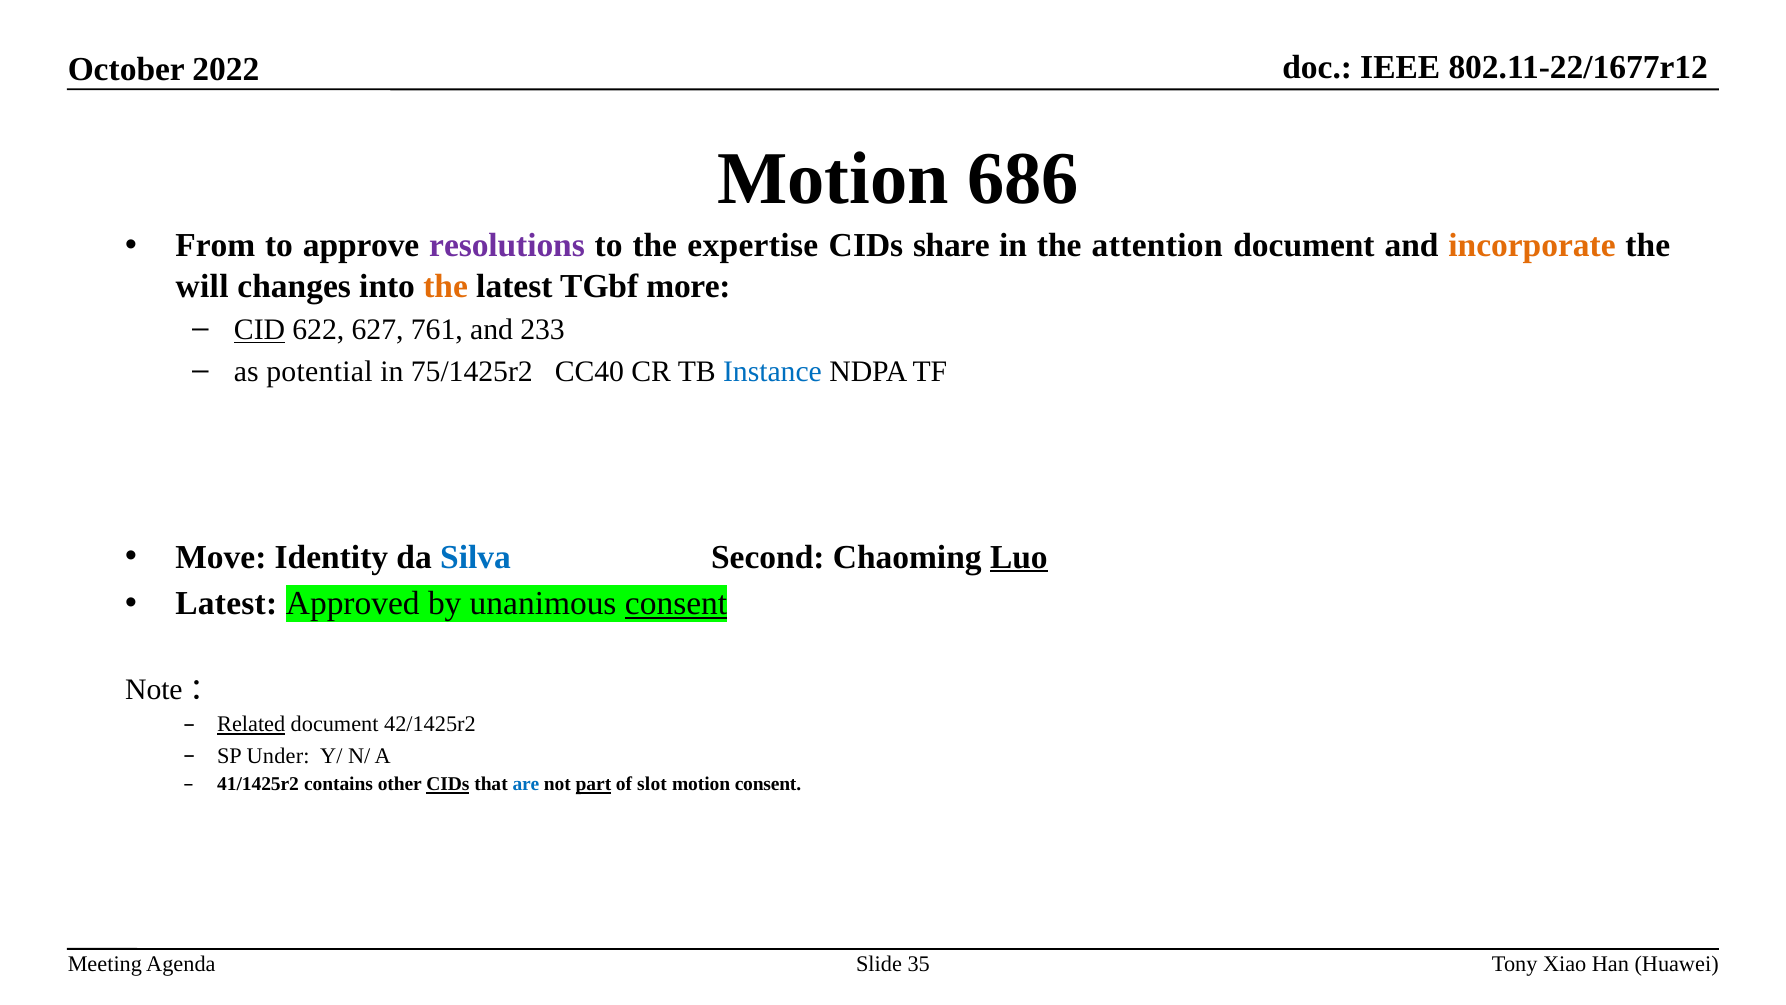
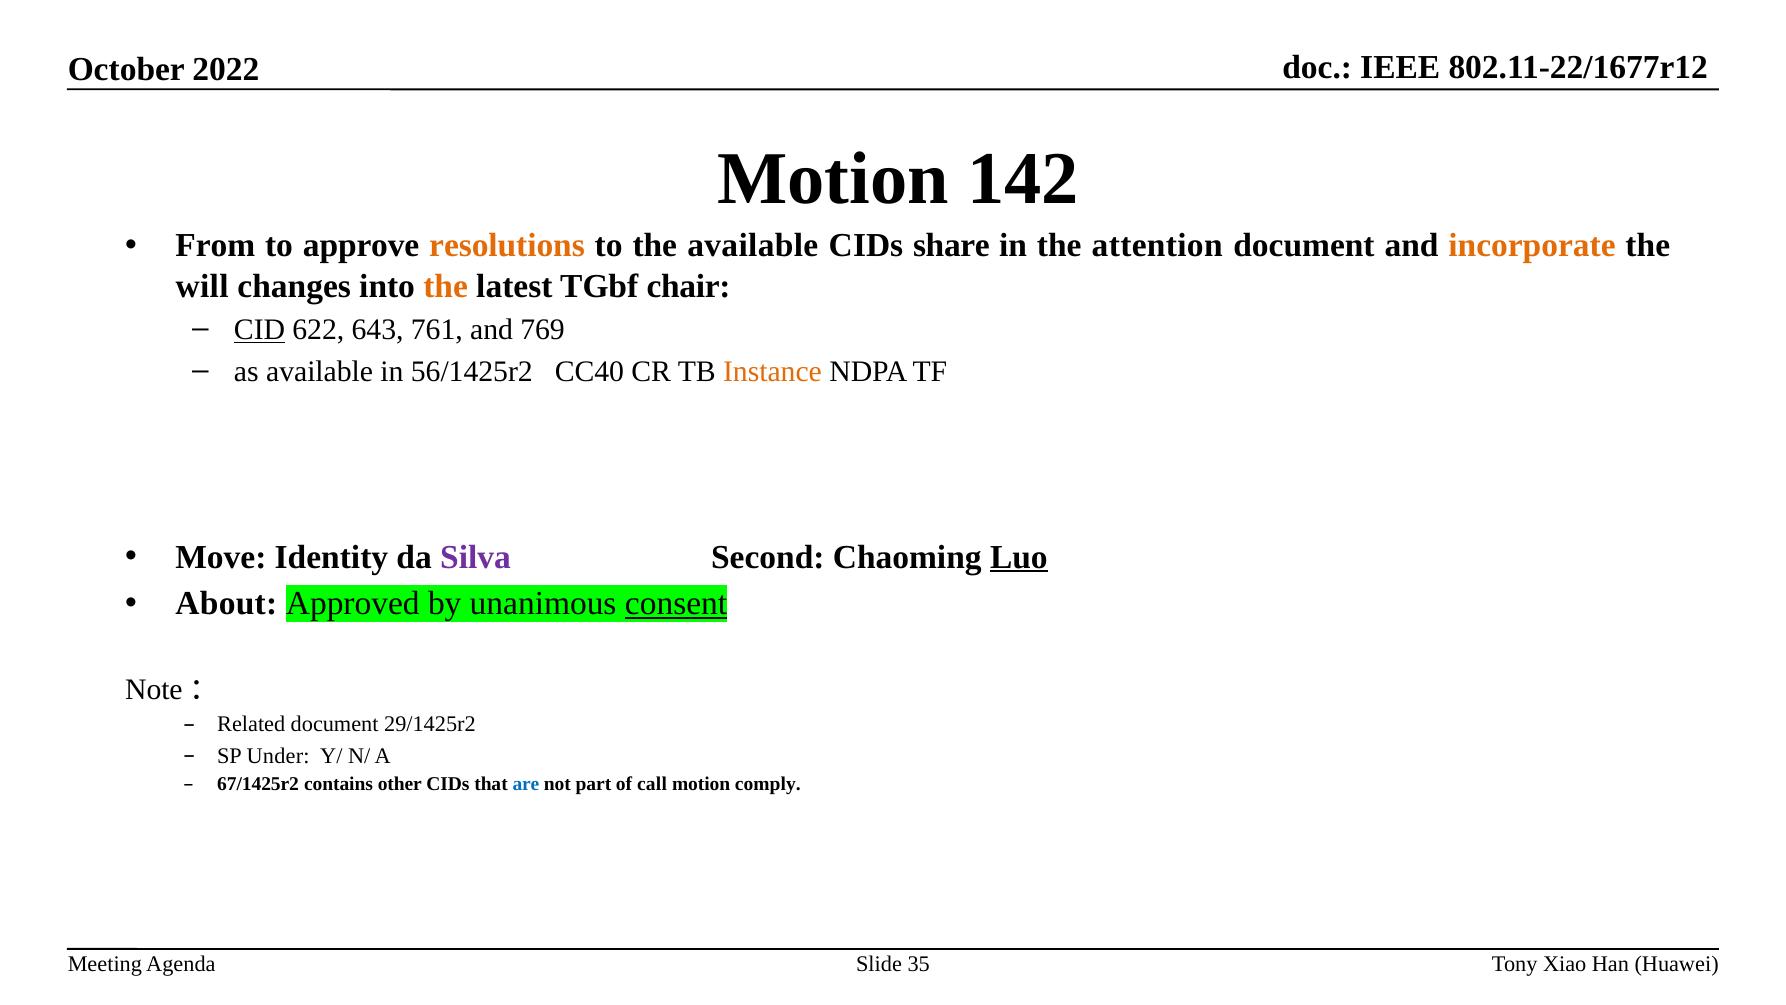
686: 686 -> 142
resolutions colour: purple -> orange
the expertise: expertise -> available
more: more -> chair
627: 627 -> 643
233: 233 -> 769
as potential: potential -> available
75/1425r2: 75/1425r2 -> 56/1425r2
Instance colour: blue -> orange
Silva colour: blue -> purple
Latest at (226, 604): Latest -> About
Related underline: present -> none
42/1425r2: 42/1425r2 -> 29/1425r2
41/1425r2: 41/1425r2 -> 67/1425r2
CIDs at (448, 784) underline: present -> none
part underline: present -> none
slot: slot -> call
motion consent: consent -> comply
